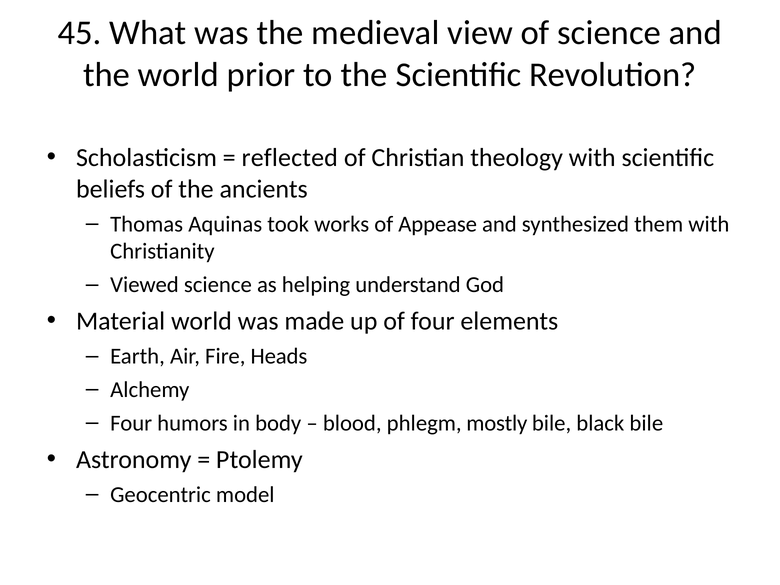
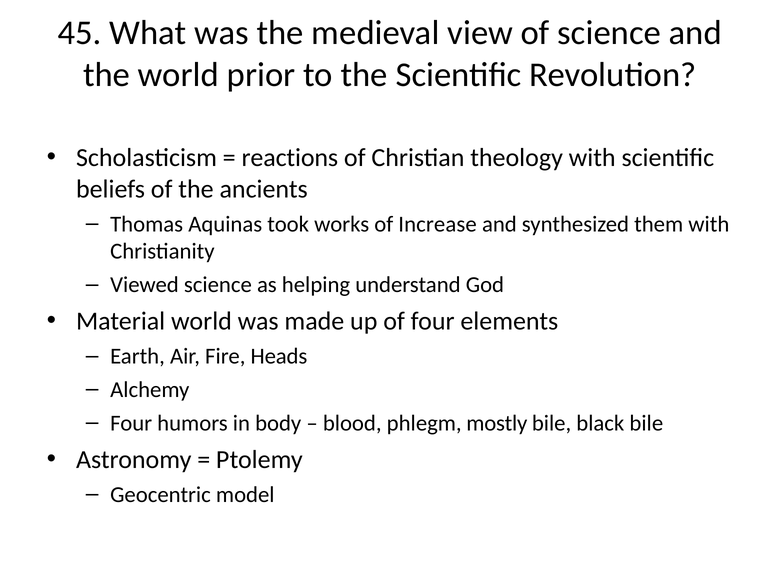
reflected: reflected -> reactions
Appease: Appease -> Increase
